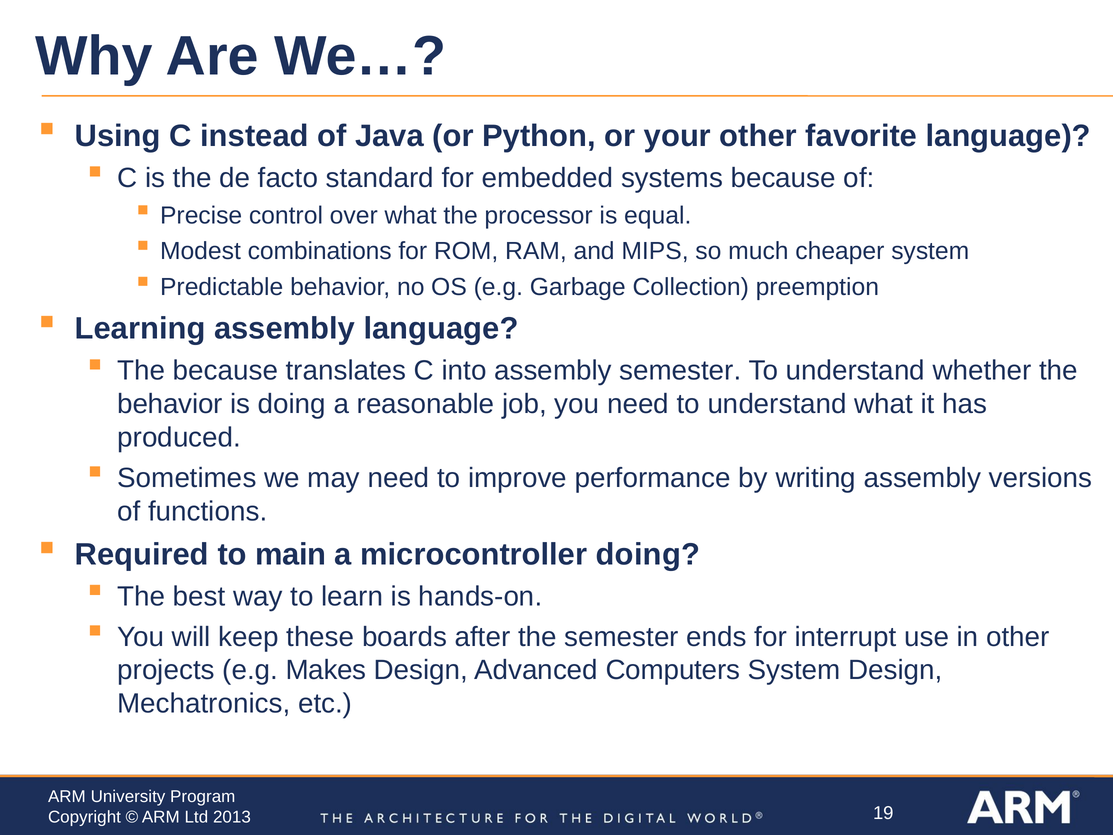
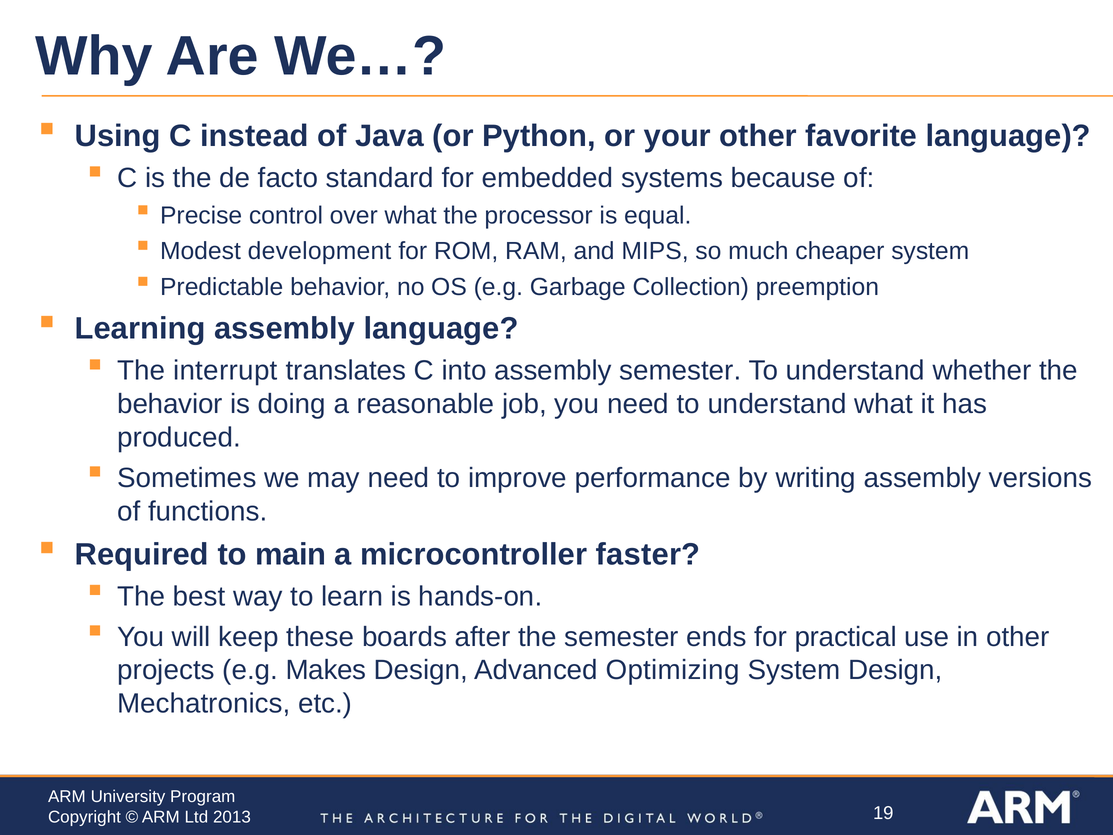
combinations: combinations -> development
The because: because -> interrupt
microcontroller doing: doing -> faster
interrupt: interrupt -> practical
Computers: Computers -> Optimizing
